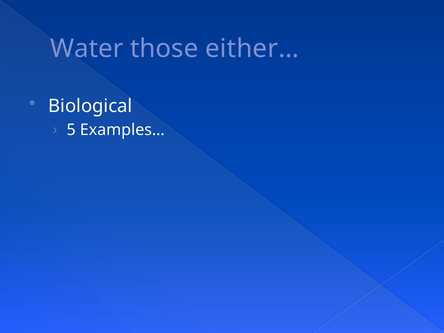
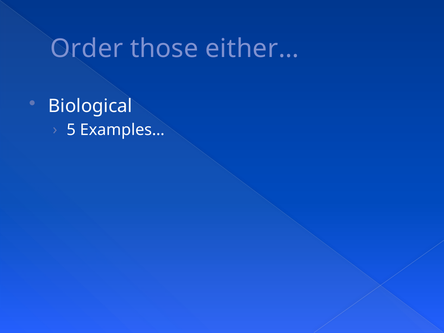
Water: Water -> Order
